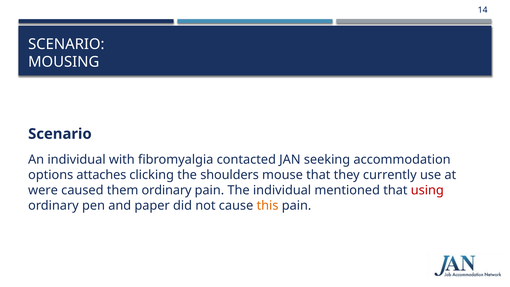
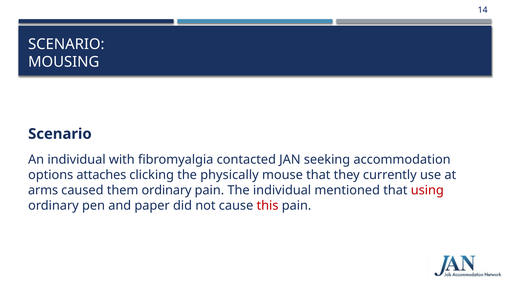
shoulders: shoulders -> physically
were: were -> arms
this colour: orange -> red
